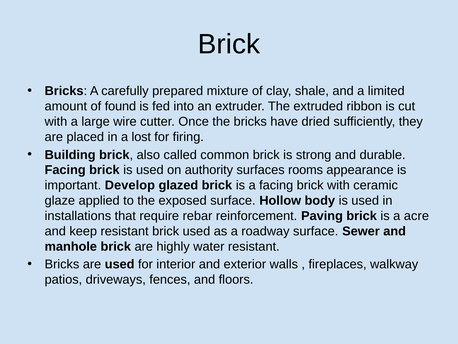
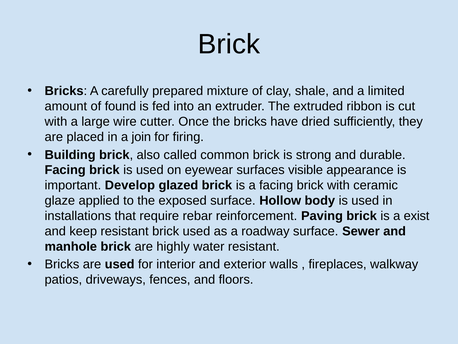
lost: lost -> join
authority: authority -> eyewear
rooms: rooms -> visible
acre: acre -> exist
